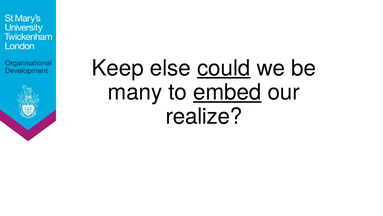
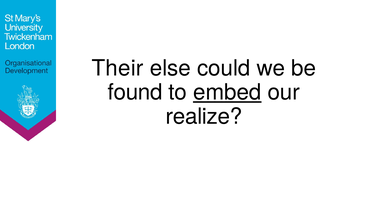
Keep: Keep -> Their
could underline: present -> none
many: many -> found
